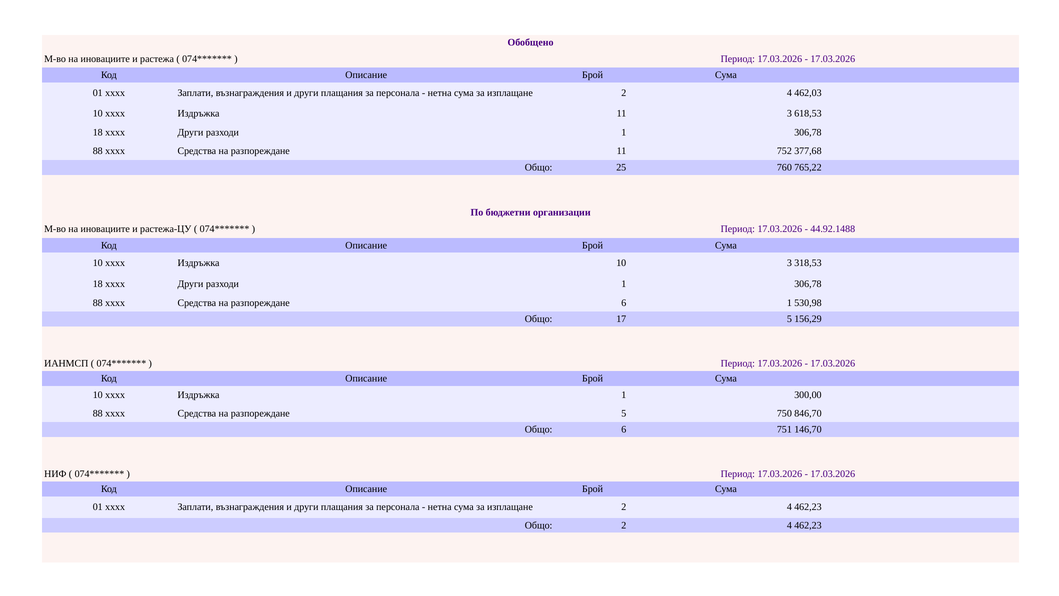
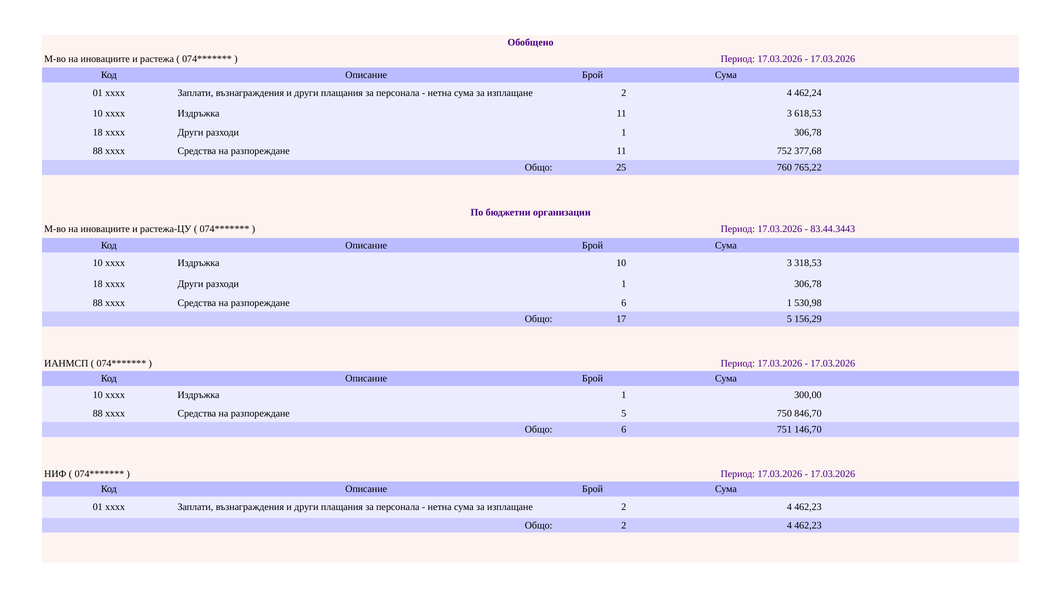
462,03: 462,03 -> 462,24
44.92.1488: 44.92.1488 -> 83.44.3443
